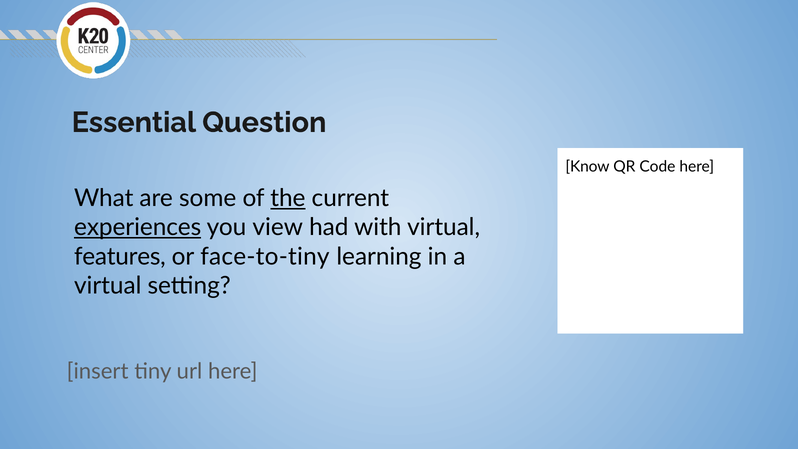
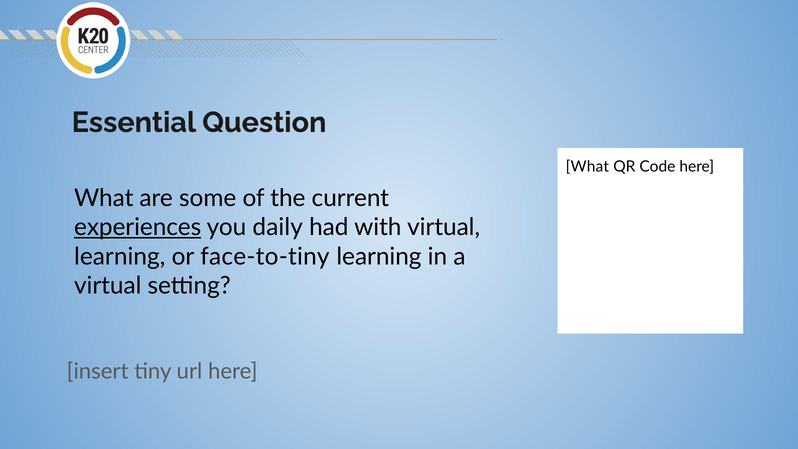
Know at (587, 166): Know -> What
the underline: present -> none
view: view -> daily
features at (120, 256): features -> learning
